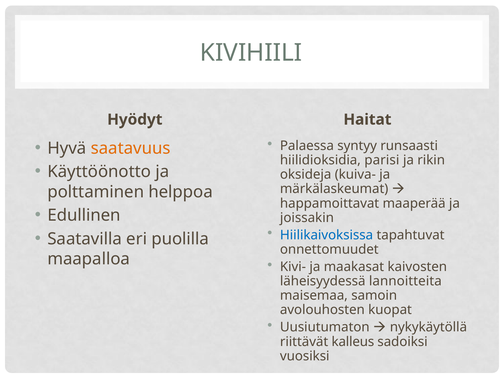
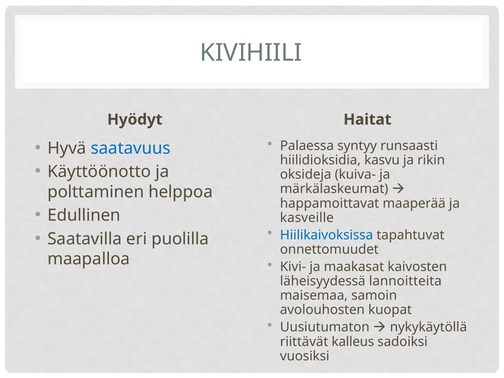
saatavuus colour: orange -> blue
parisi: parisi -> kasvu
joissakin: joissakin -> kasveille
